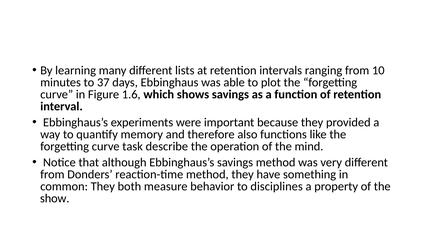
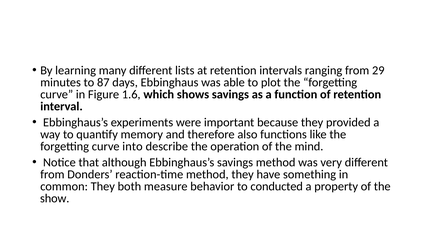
10: 10 -> 29
37: 37 -> 87
task: task -> into
disciplines: disciplines -> conducted
